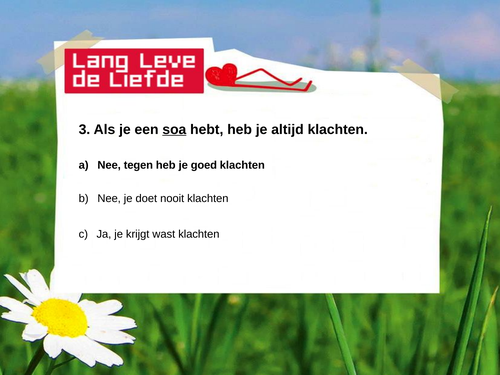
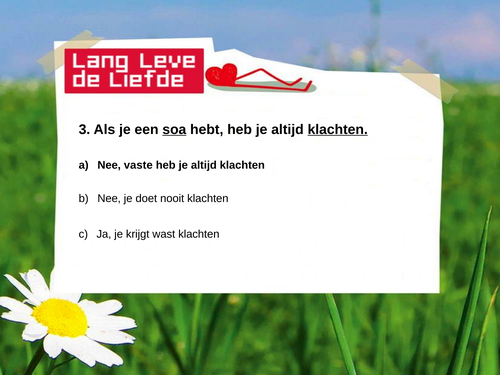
klachten at (338, 129) underline: none -> present
tegen: tegen -> vaste
goed at (204, 165): goed -> altijd
